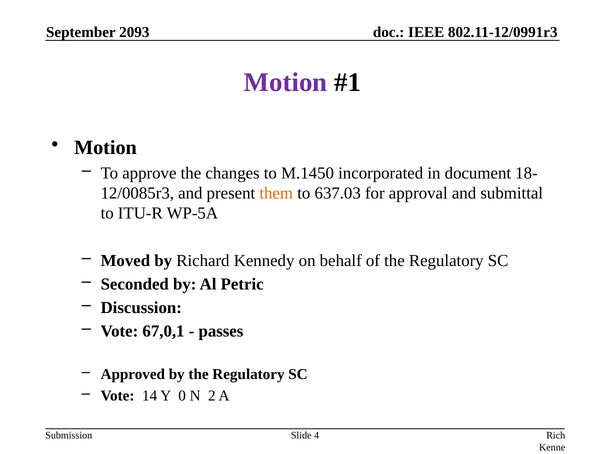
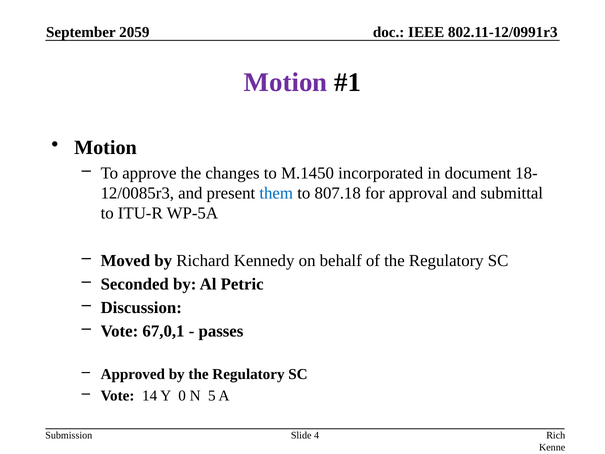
2093: 2093 -> 2059
them colour: orange -> blue
637.03: 637.03 -> 807.18
2: 2 -> 5
